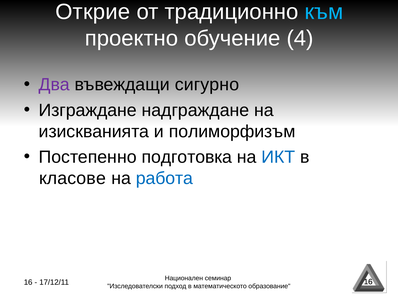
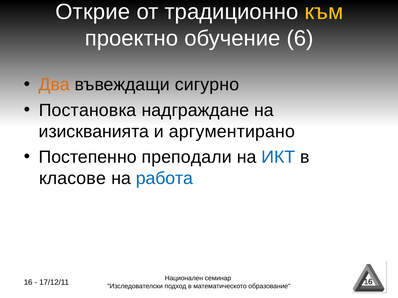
към colour: light blue -> yellow
4: 4 -> 6
Два colour: purple -> orange
Изграждане: Изграждане -> Постановка
полиморфизъм: полиморфизъм -> аргументирано
подготовка: подготовка -> преподали
